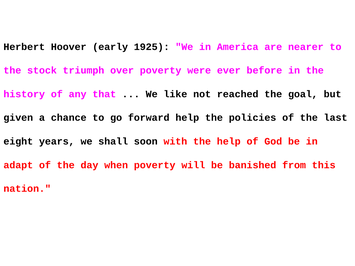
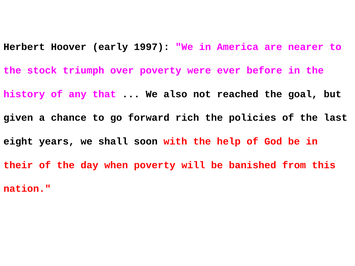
1925: 1925 -> 1997
like: like -> also
forward help: help -> rich
adapt: adapt -> their
